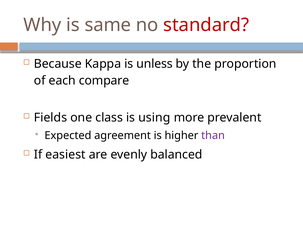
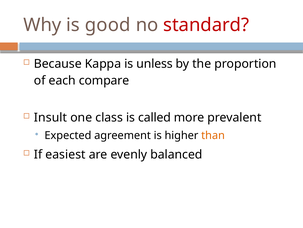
same: same -> good
Fields: Fields -> Insult
using: using -> called
than colour: purple -> orange
